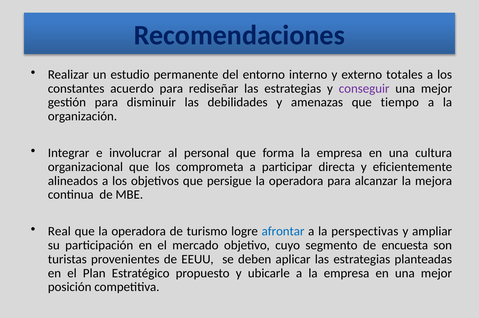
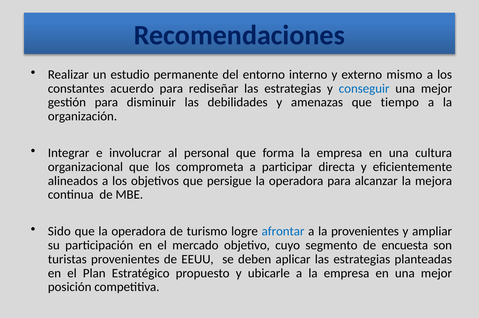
totales: totales -> mismo
conseguir colour: purple -> blue
Real: Real -> Sido
la perspectivas: perspectivas -> provenientes
